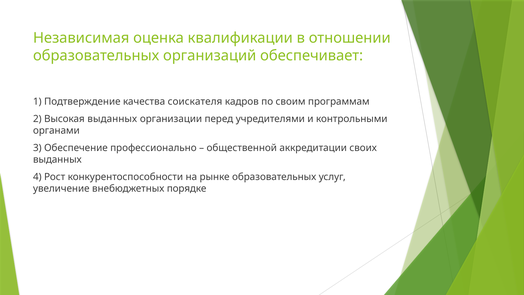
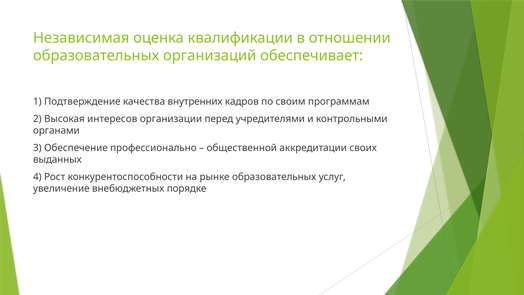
соискателя: соискателя -> внутренних
Высокая выданных: выданных -> интересов
